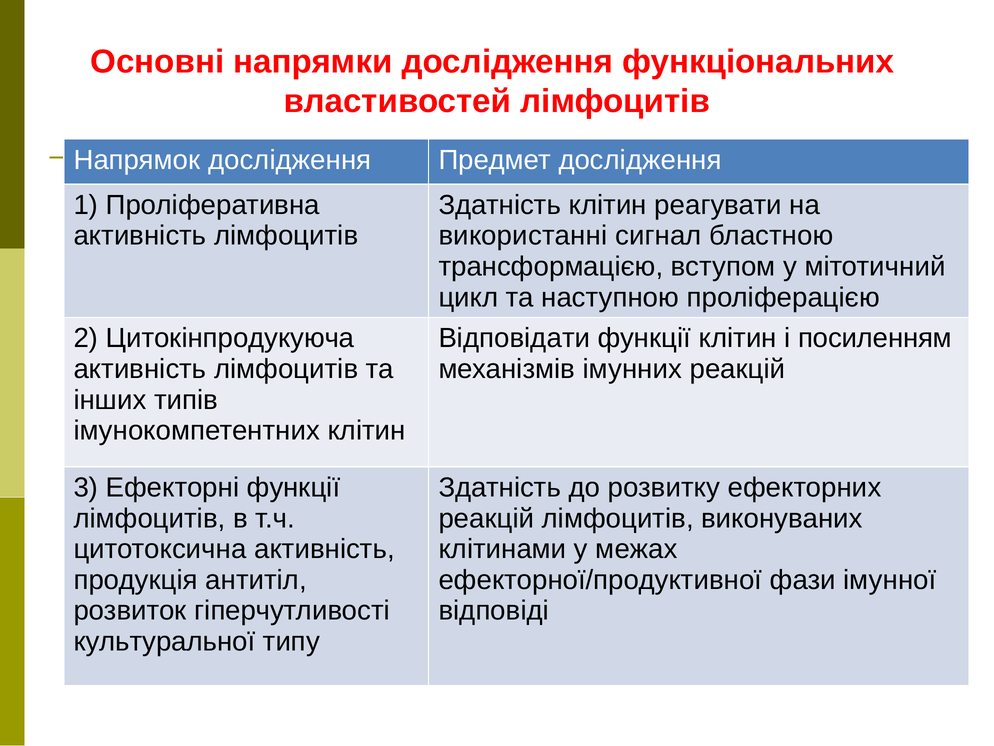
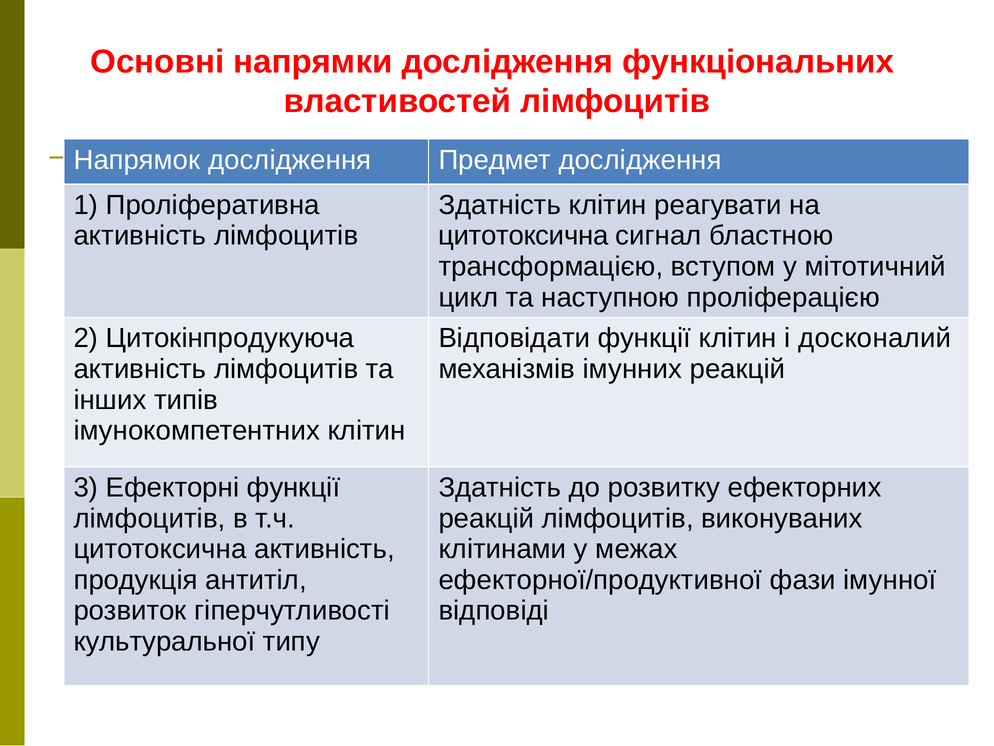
використанні at (523, 236): використанні -> цитотоксична
посиленням: посиленням -> досконалий
